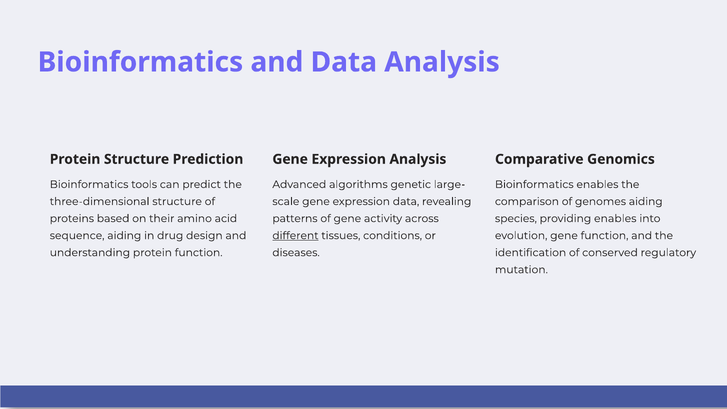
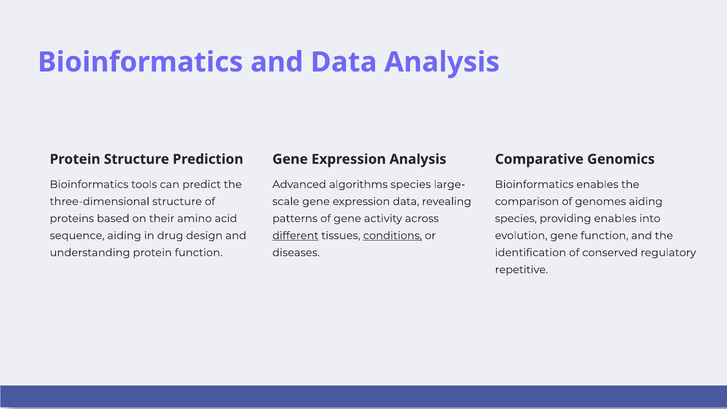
algorithms genetic: genetic -> species
conditions underline: none -> present
mutation: mutation -> repetitive
